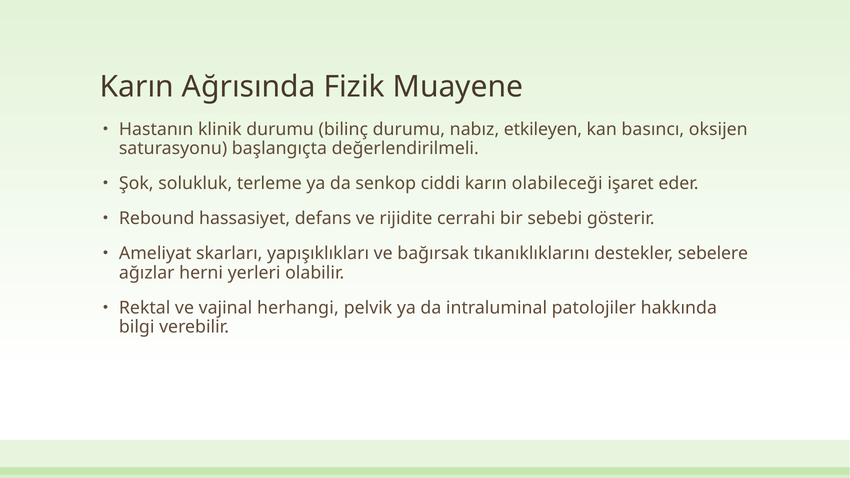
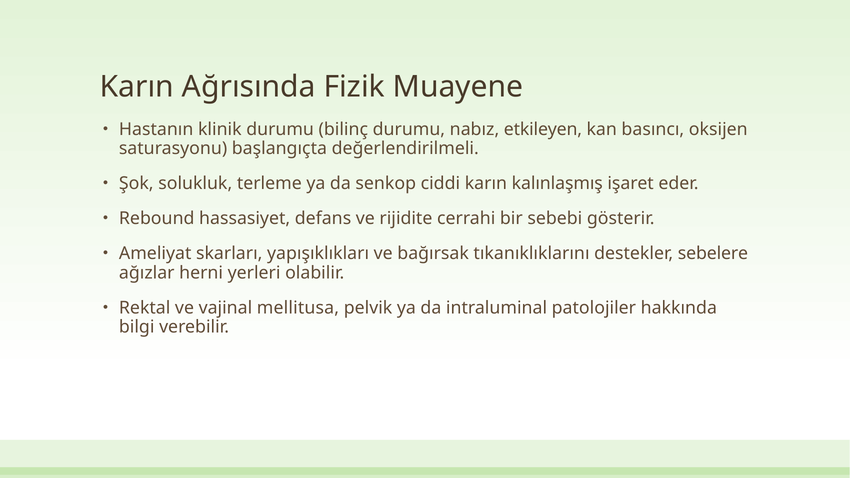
olabileceği: olabileceği -> kalınlaşmış
herhangi: herhangi -> mellitusa
